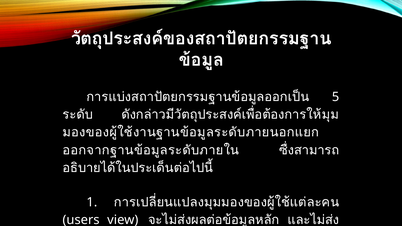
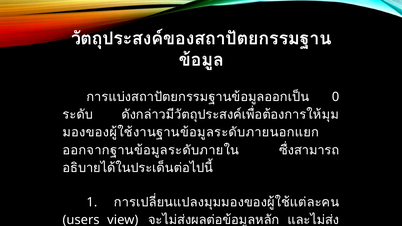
5: 5 -> 0
